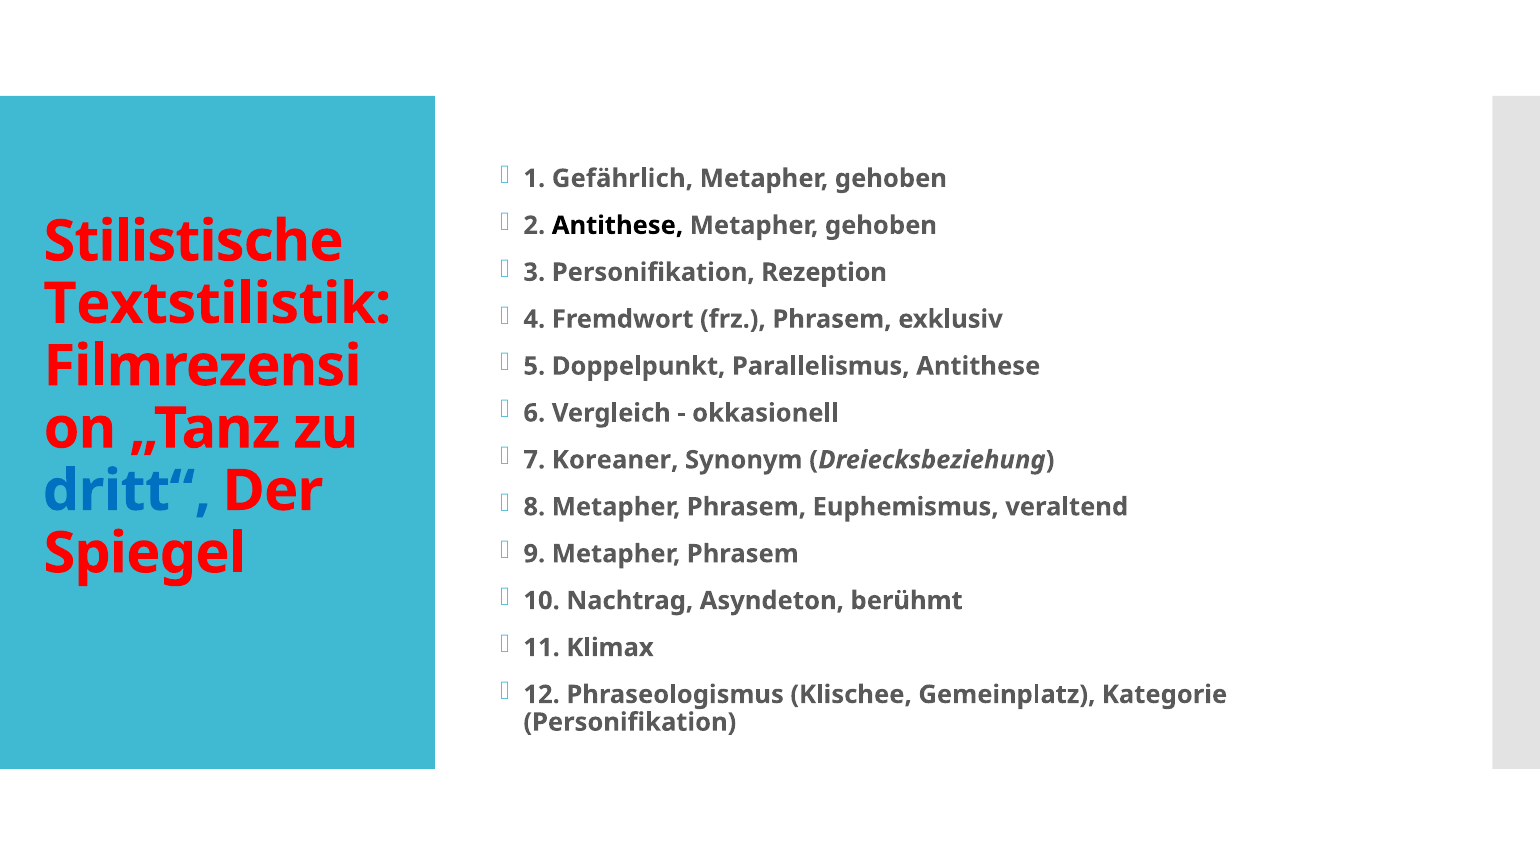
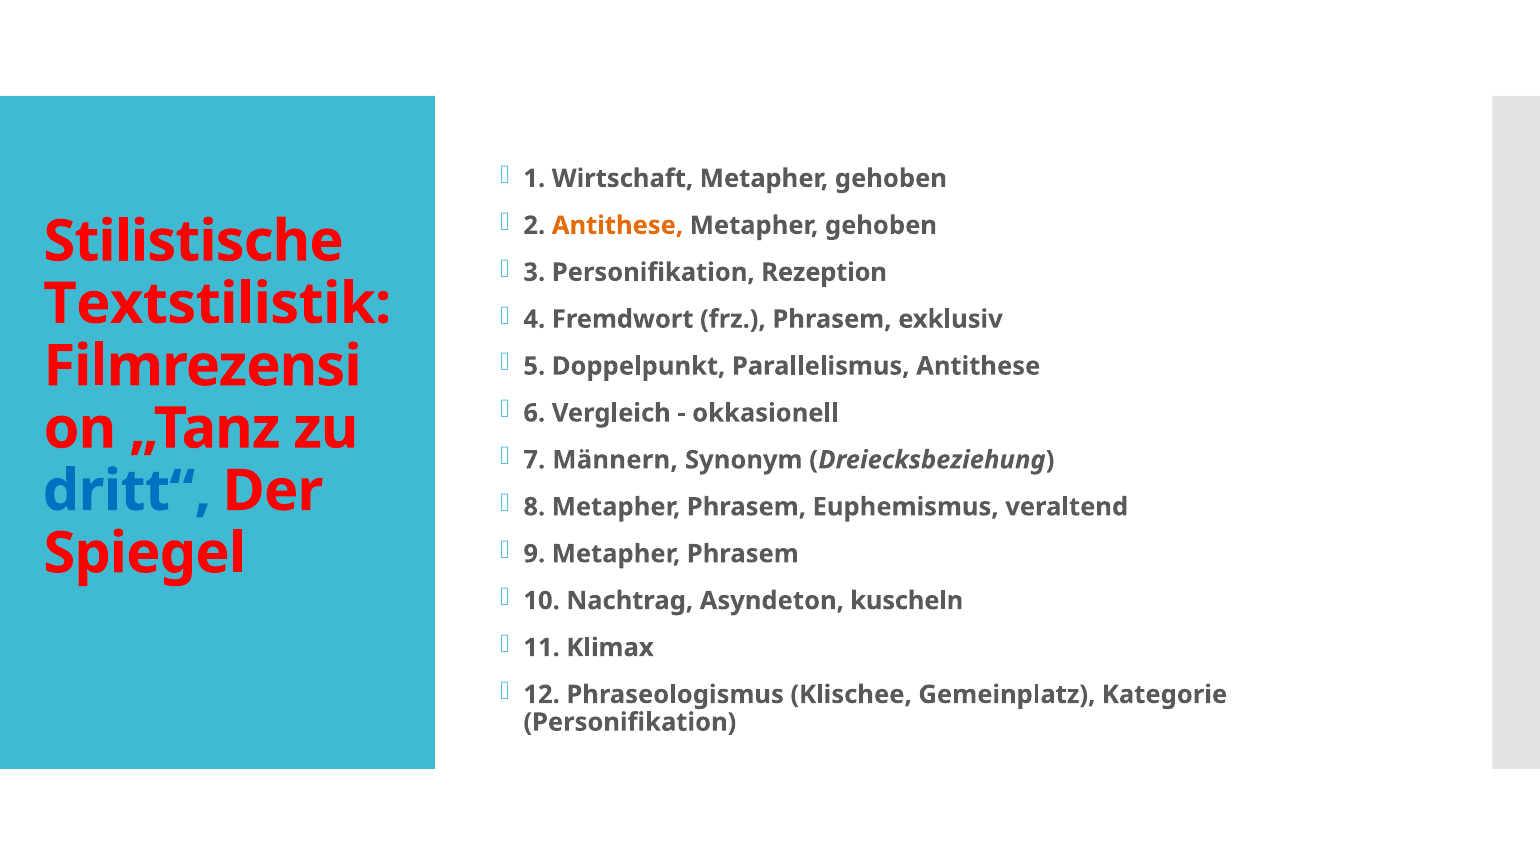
Gefährlich: Gefährlich -> Wirtschaft
Antithese at (617, 225) colour: black -> orange
Koreaner: Koreaner -> Männern
berühmt: berühmt -> kuscheln
